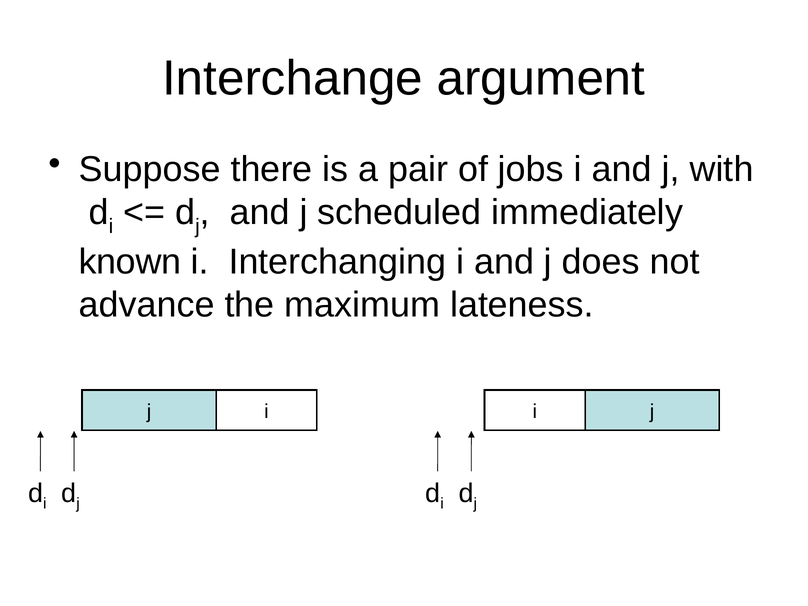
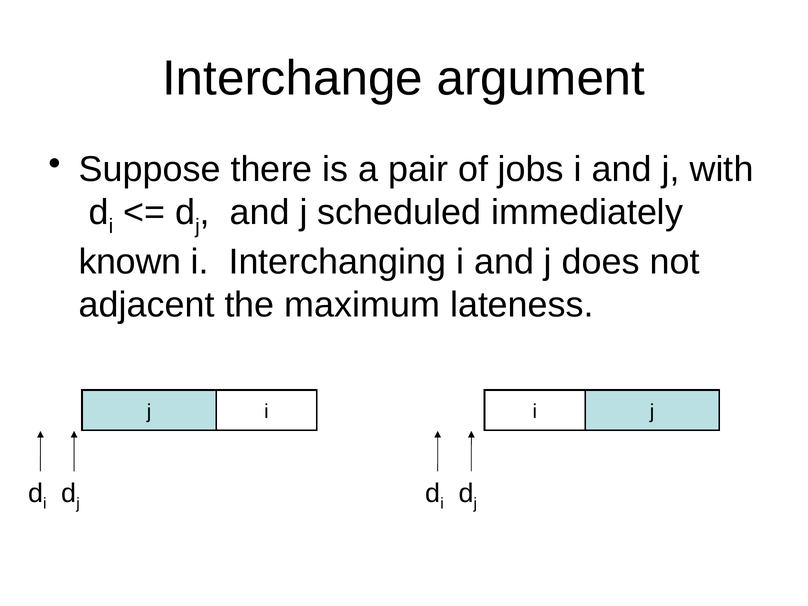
advance: advance -> adjacent
